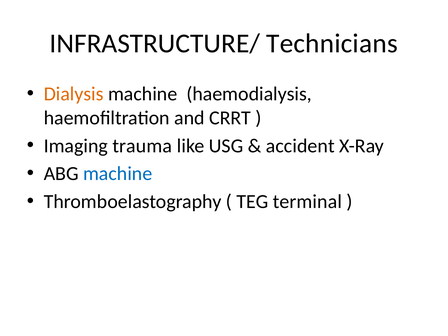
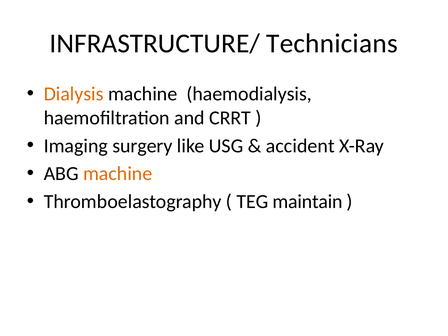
trauma: trauma -> surgery
machine at (118, 174) colour: blue -> orange
terminal: terminal -> maintain
